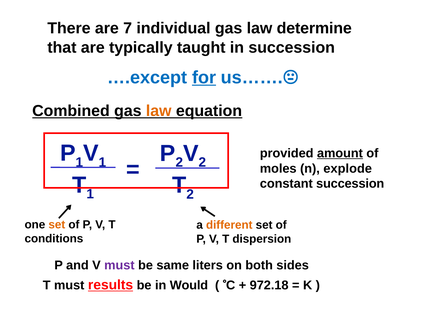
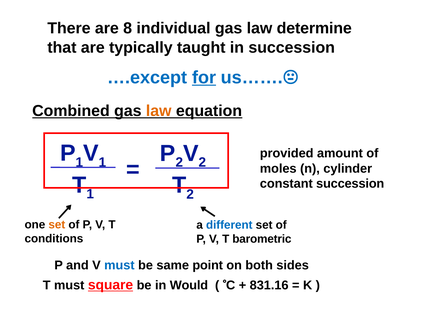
7: 7 -> 8
amount underline: present -> none
explode: explode -> cylinder
different colour: orange -> blue
dispersion: dispersion -> barometric
must at (119, 265) colour: purple -> blue
liters: liters -> point
results: results -> square
972.18: 972.18 -> 831.16
